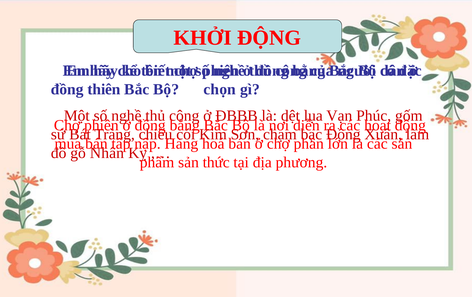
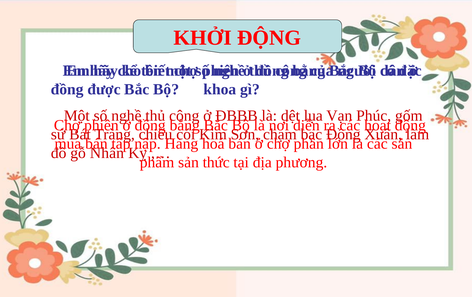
thiên: thiên -> được
chọn: chọn -> khoa
